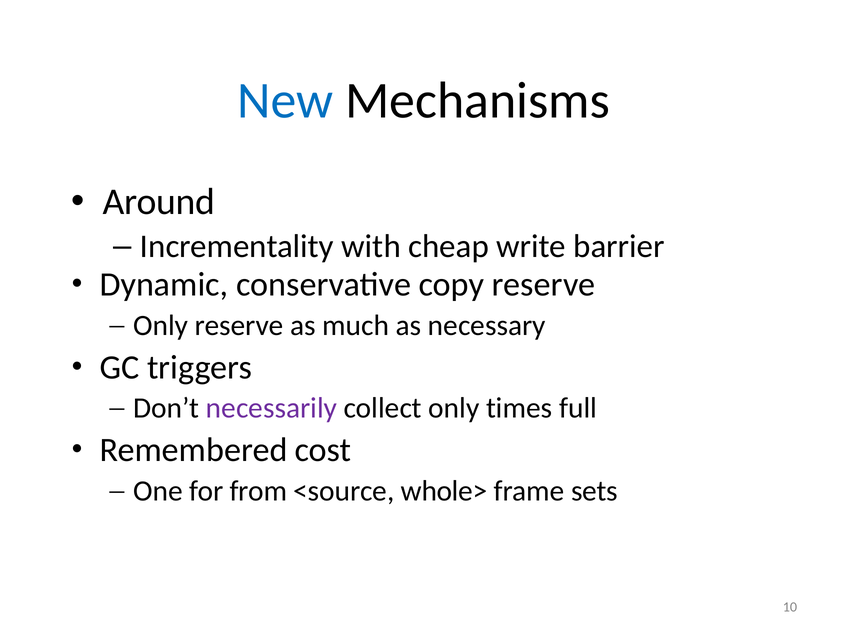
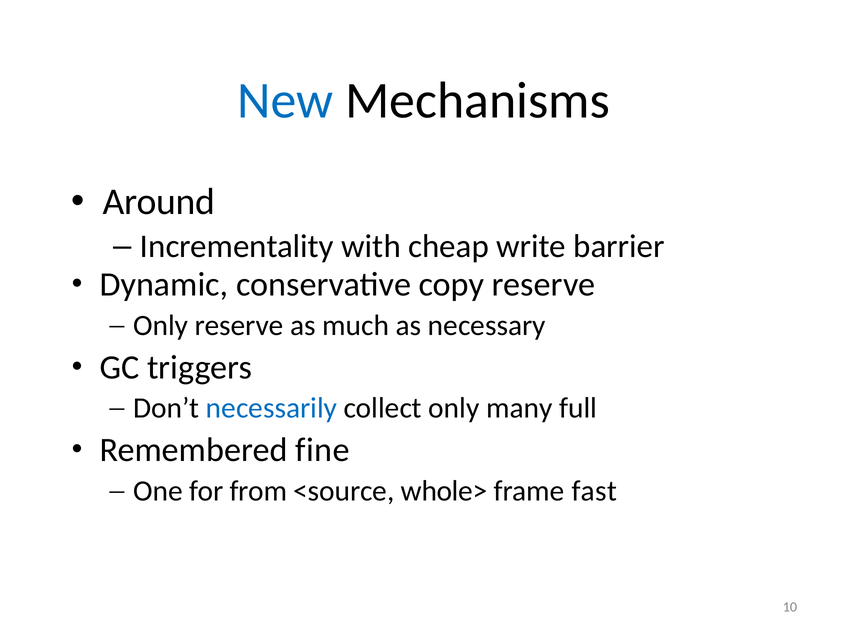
necessarily colour: purple -> blue
times: times -> many
cost: cost -> fine
sets at (594, 491): sets -> fast
